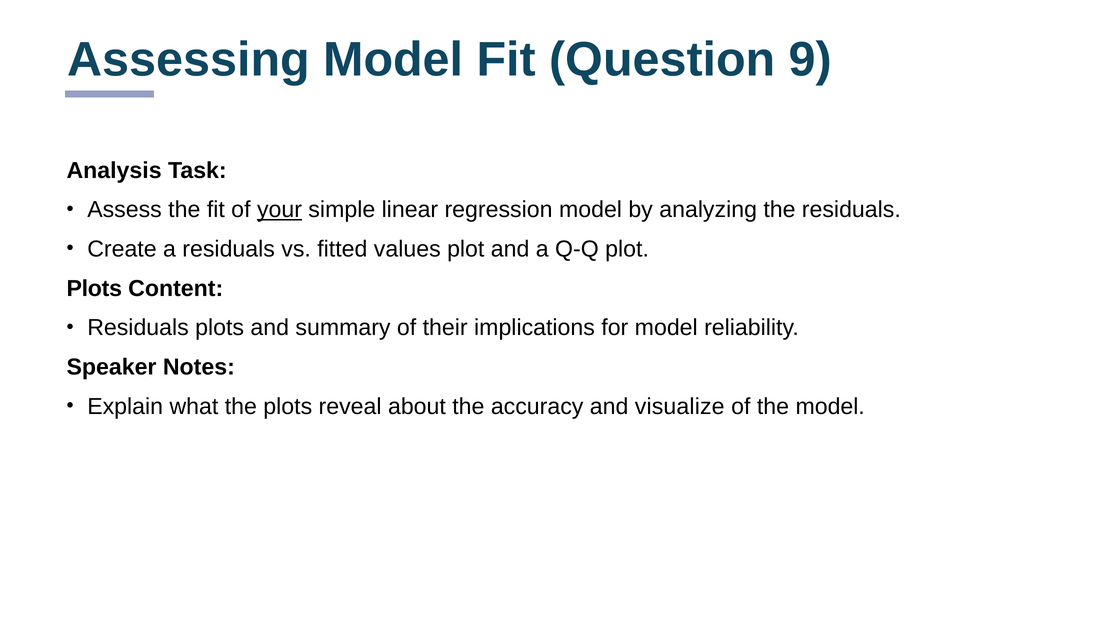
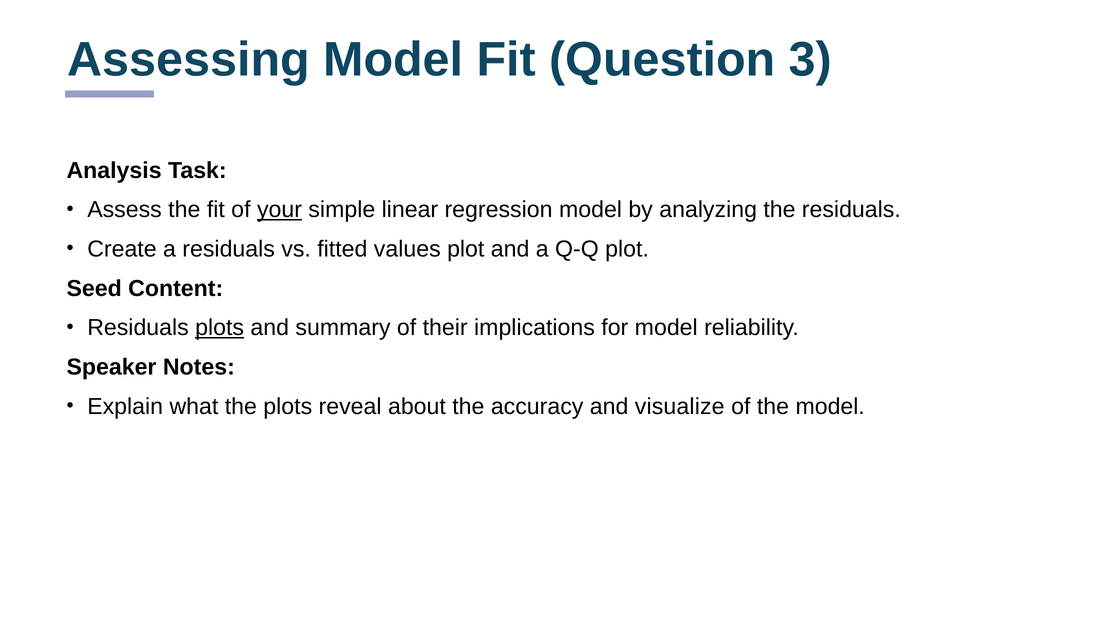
9: 9 -> 3
Plots at (94, 288): Plots -> Seed
plots at (220, 328) underline: none -> present
